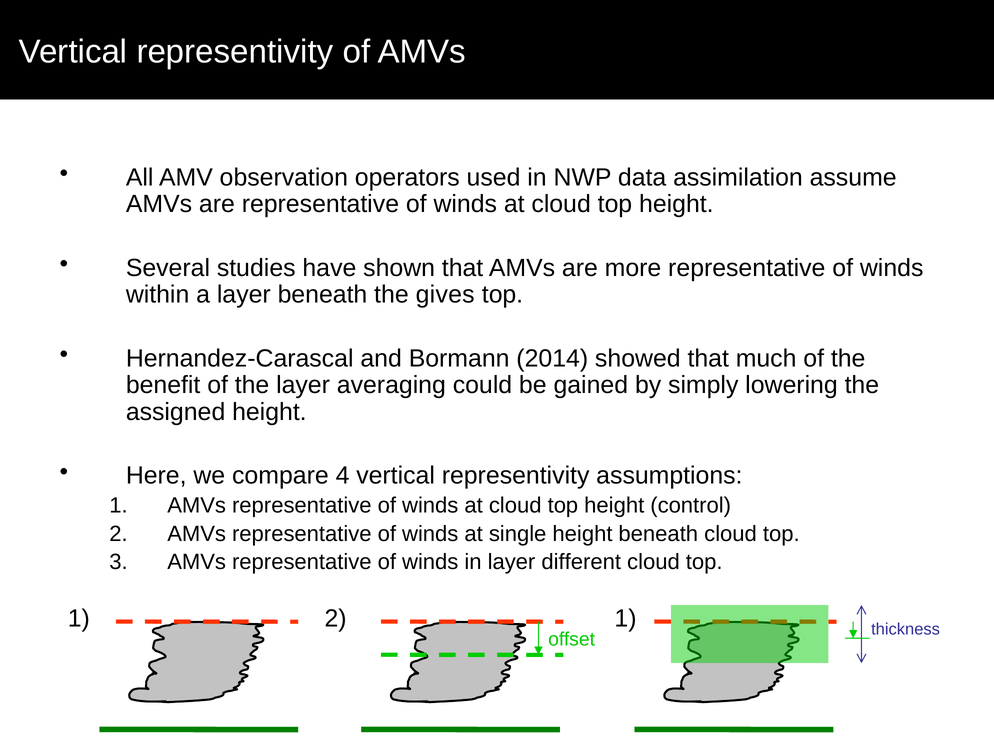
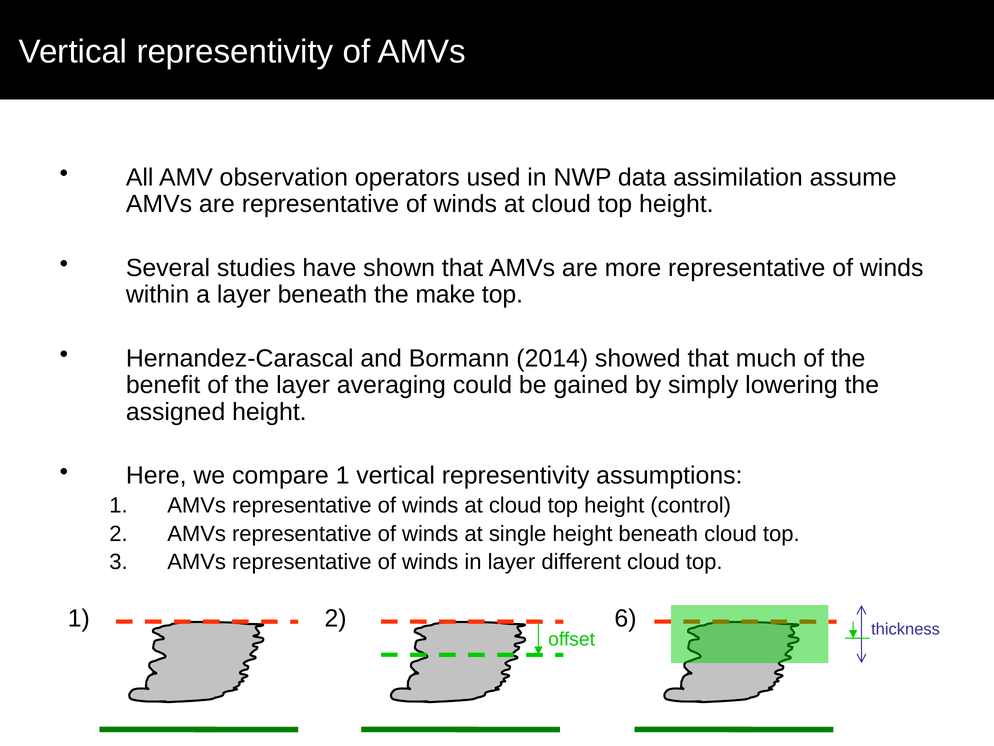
gives: gives -> make
compare 4: 4 -> 1
2 1: 1 -> 6
